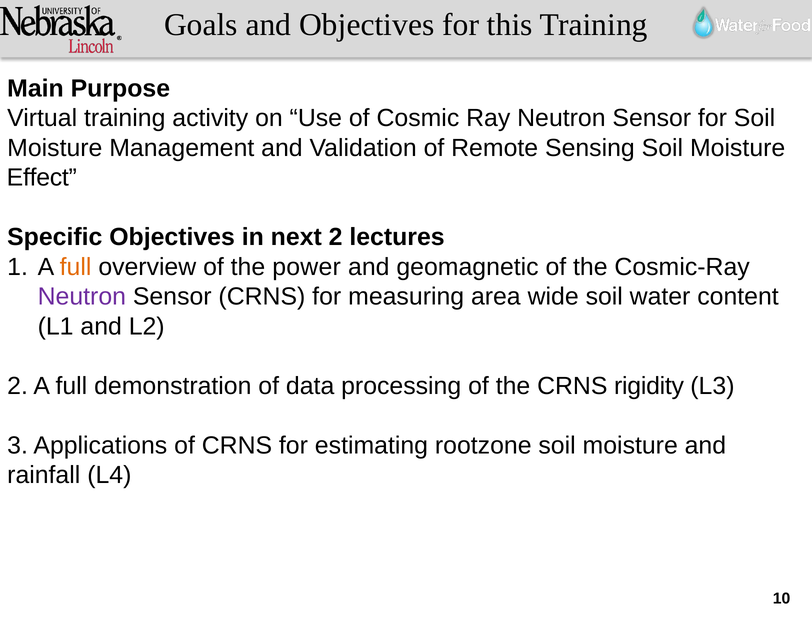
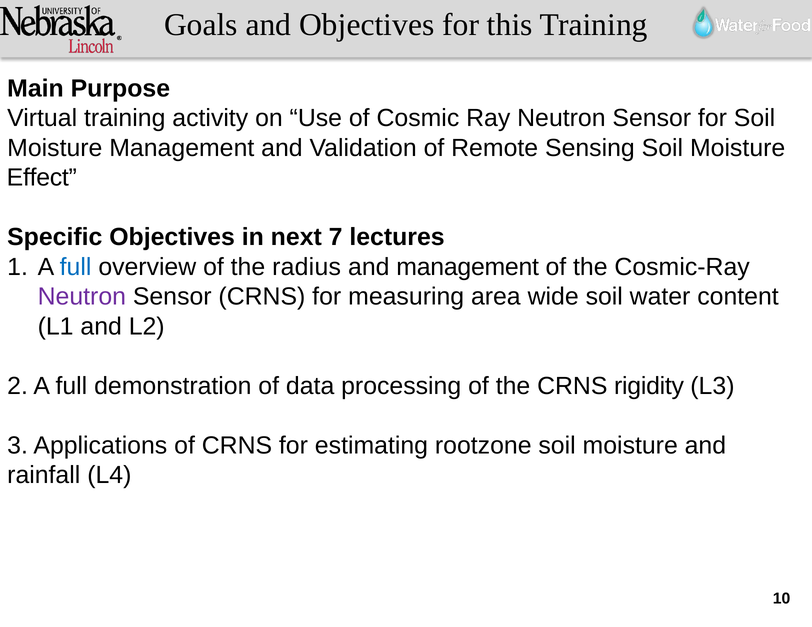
next 2: 2 -> 7
full at (76, 267) colour: orange -> blue
power: power -> radius
and geomagnetic: geomagnetic -> management
